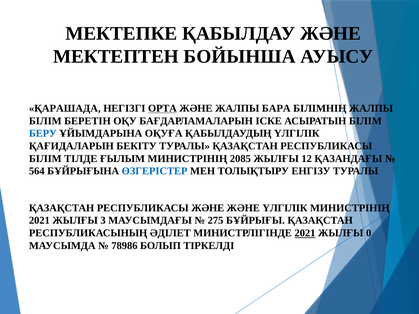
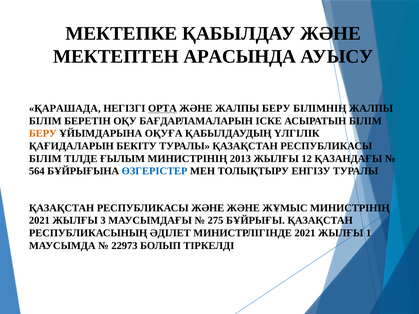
БОЙЫНША: БОЙЫНША -> АРАСЫНДА
ЖАЛПЫ БАРА: БАРА -> БЕРУ
БЕРУ at (43, 134) colour: blue -> orange
2085: 2085 -> 2013
ЖӘНЕ ҮЛГІЛІК: ҮЛГІЛІК -> ЖҰМЫС
2021 at (305, 233) underline: present -> none
0: 0 -> 1
78986: 78986 -> 22973
